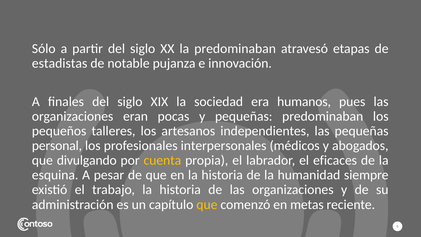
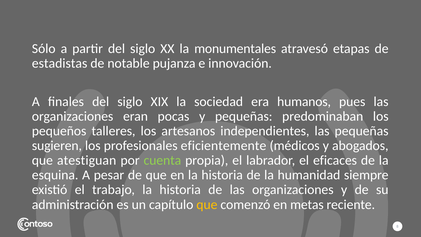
la predominaban: predominaban -> monumentales
personal: personal -> sugieren
interpersonales: interpersonales -> eficientemente
divulgando: divulgando -> atestiguan
cuenta colour: yellow -> light green
